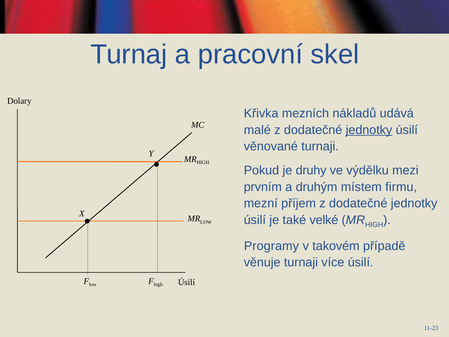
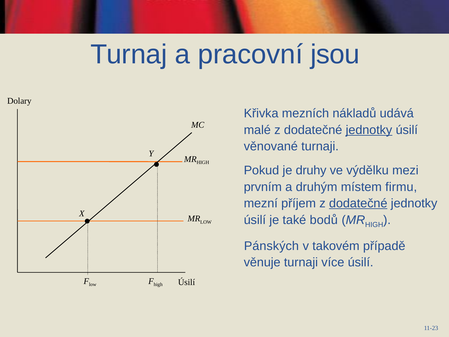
skel: skel -> jsou
dodatečné at (358, 203) underline: none -> present
velké: velké -> bodů
Programy: Programy -> Pánských
